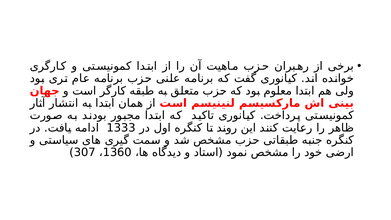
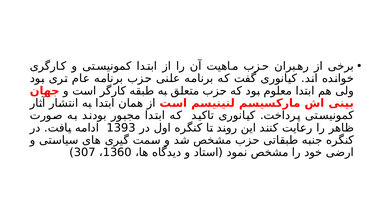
1333: 1333 -> 1393
